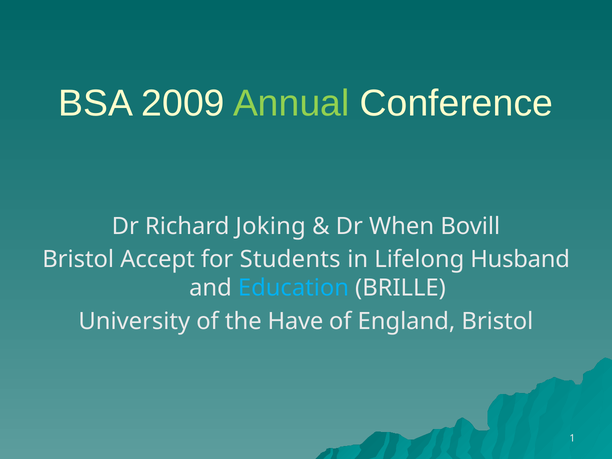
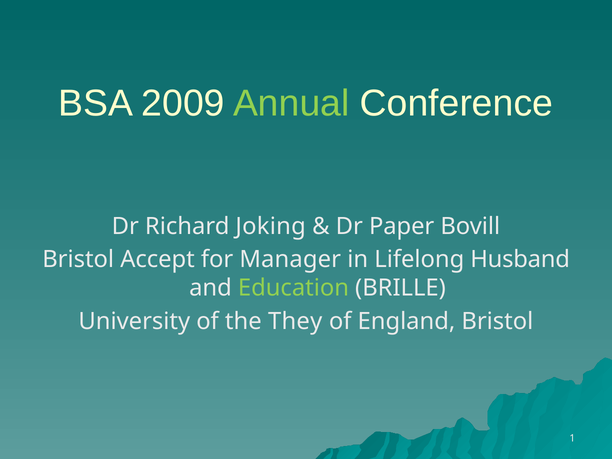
When: When -> Paper
Students: Students -> Manager
Education colour: light blue -> light green
Have: Have -> They
